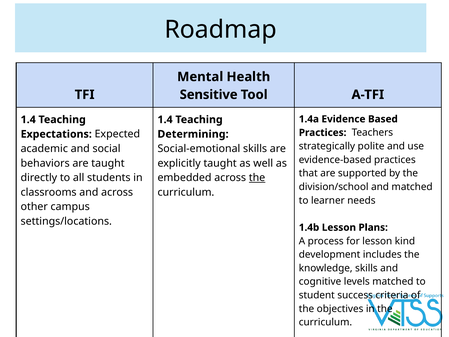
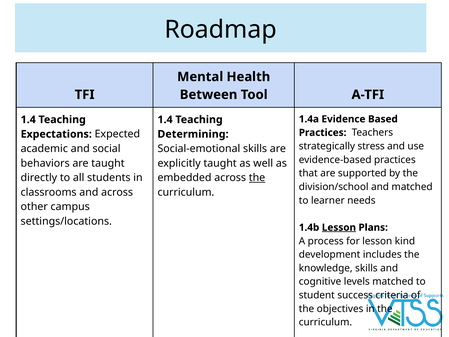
Sensitive: Sensitive -> Between
polite: polite -> stress
Lesson at (339, 227) underline: none -> present
